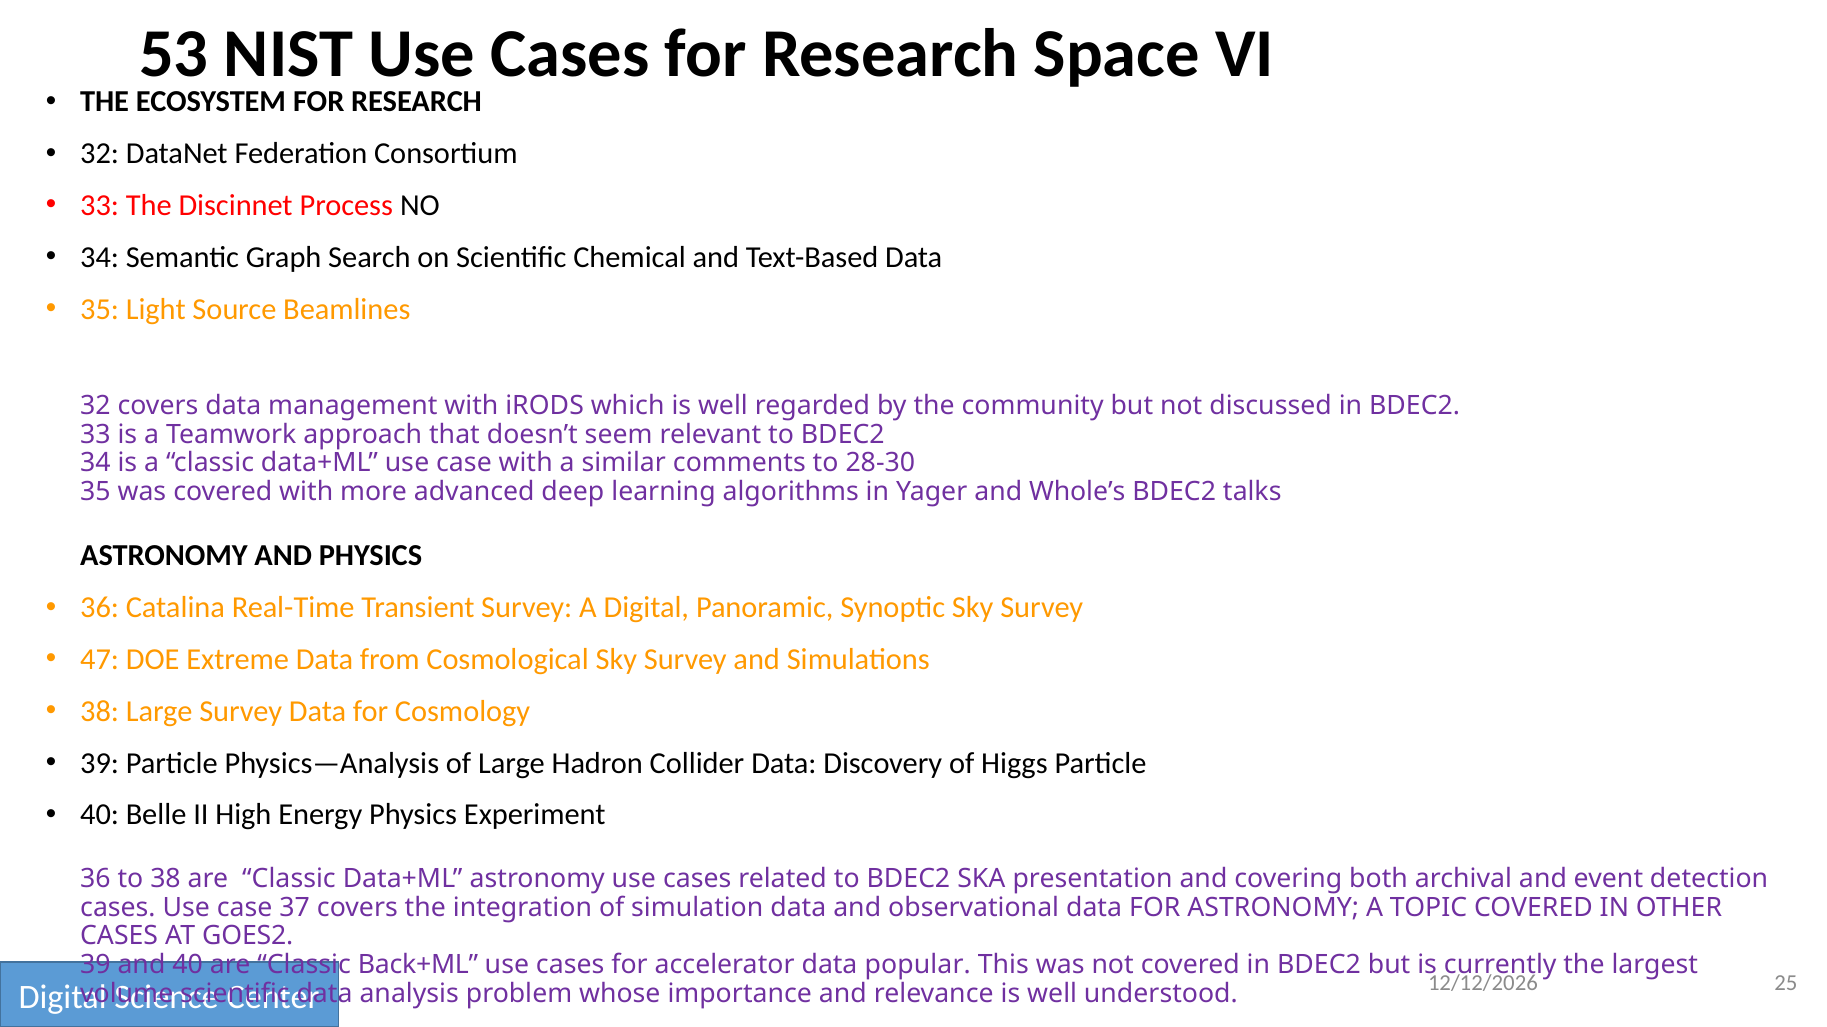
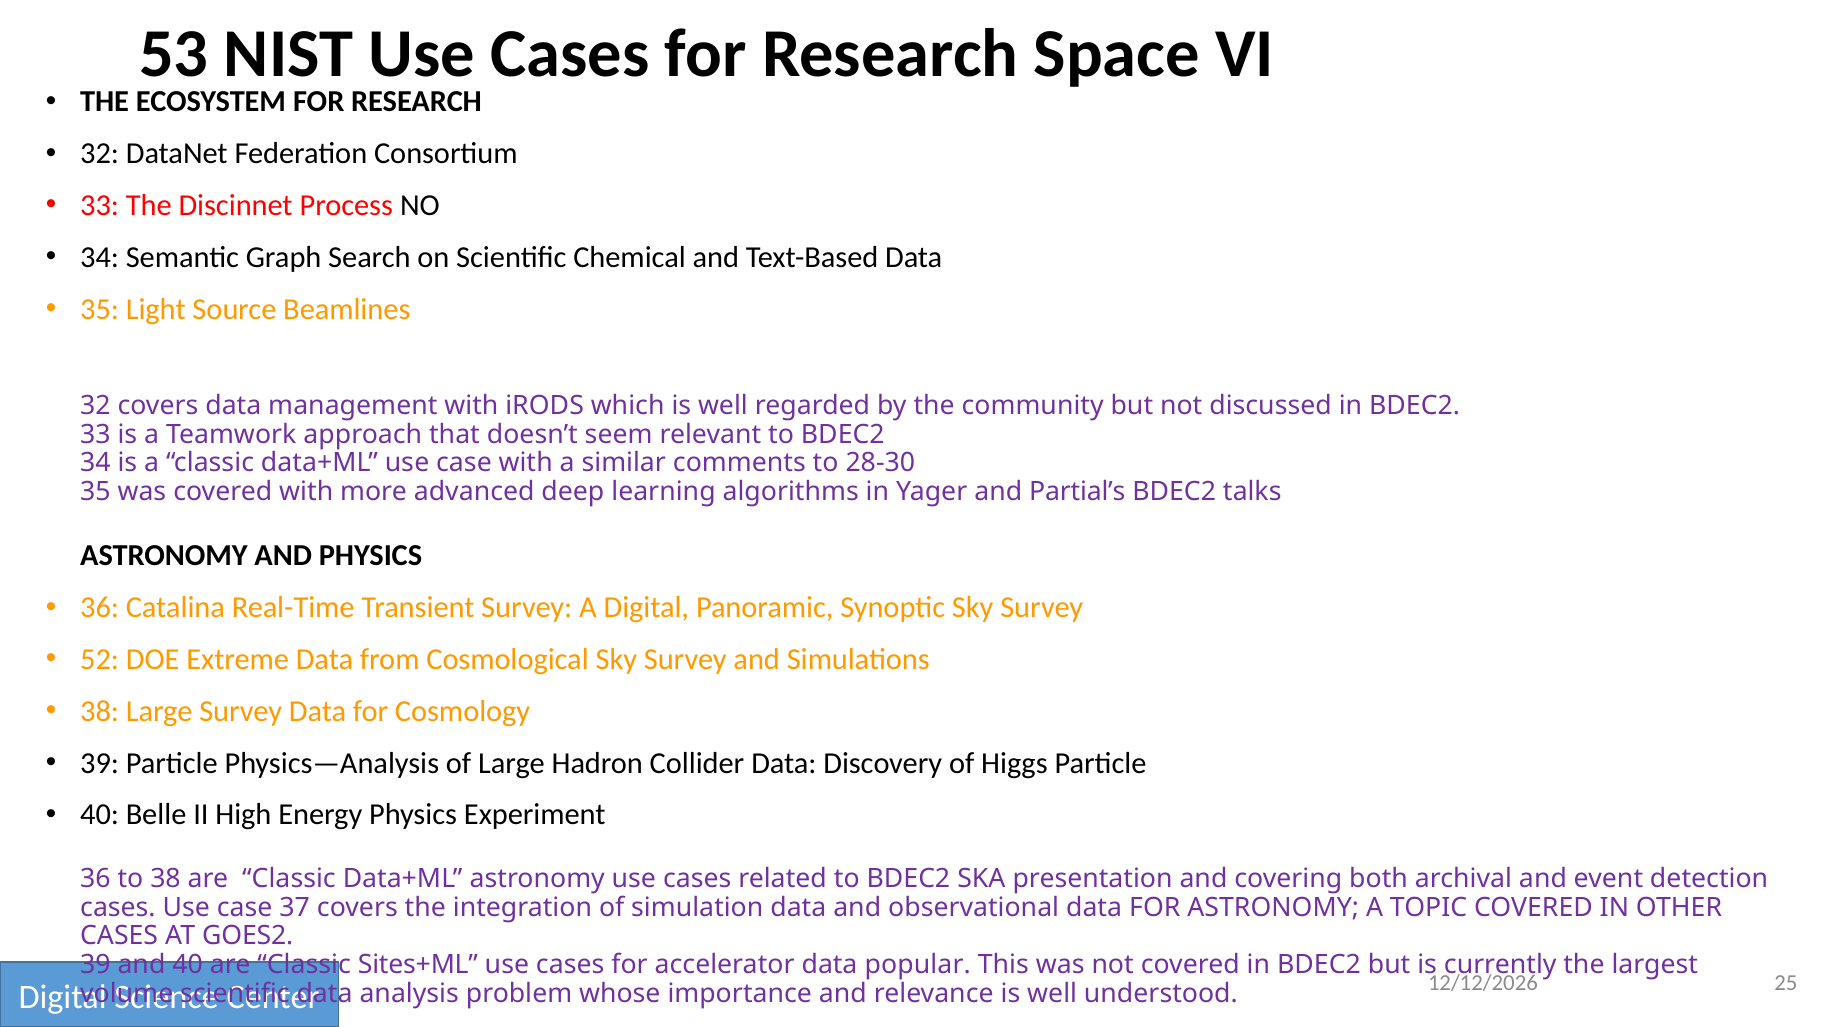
Whole’s: Whole’s -> Partial’s
47: 47 -> 52
Back+ML: Back+ML -> Sites+ML
